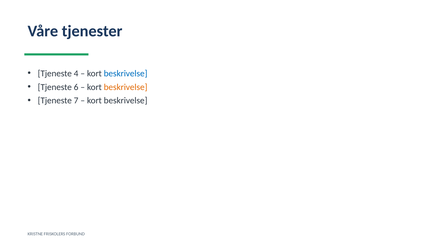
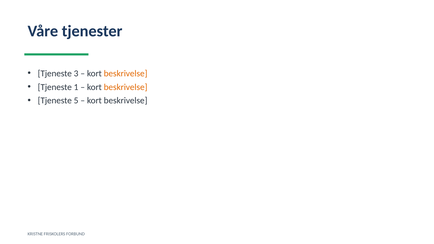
4: 4 -> 3
beskrivelse at (126, 74) colour: blue -> orange
6: 6 -> 1
7: 7 -> 5
